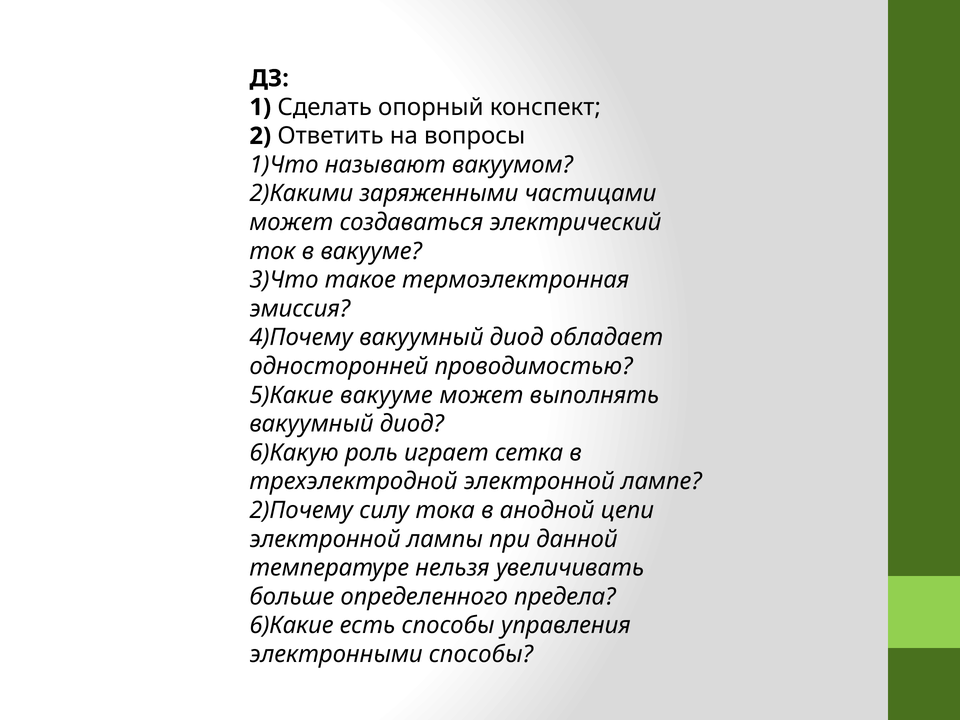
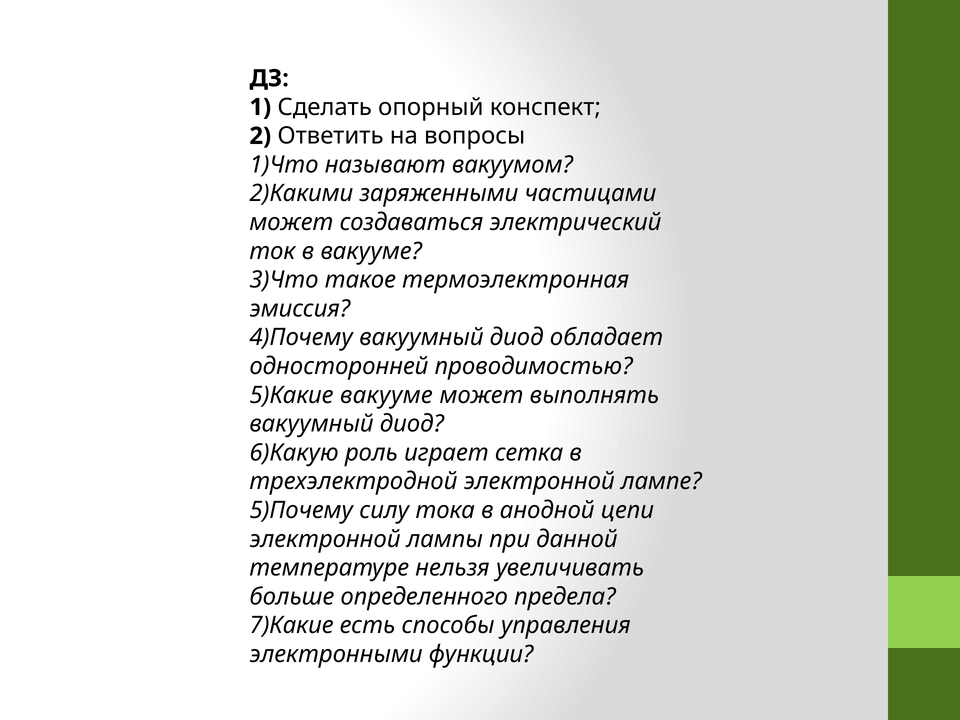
2)Почему: 2)Почему -> 5)Почему
6)Какие: 6)Какие -> 7)Какие
электронными способы: способы -> функции
